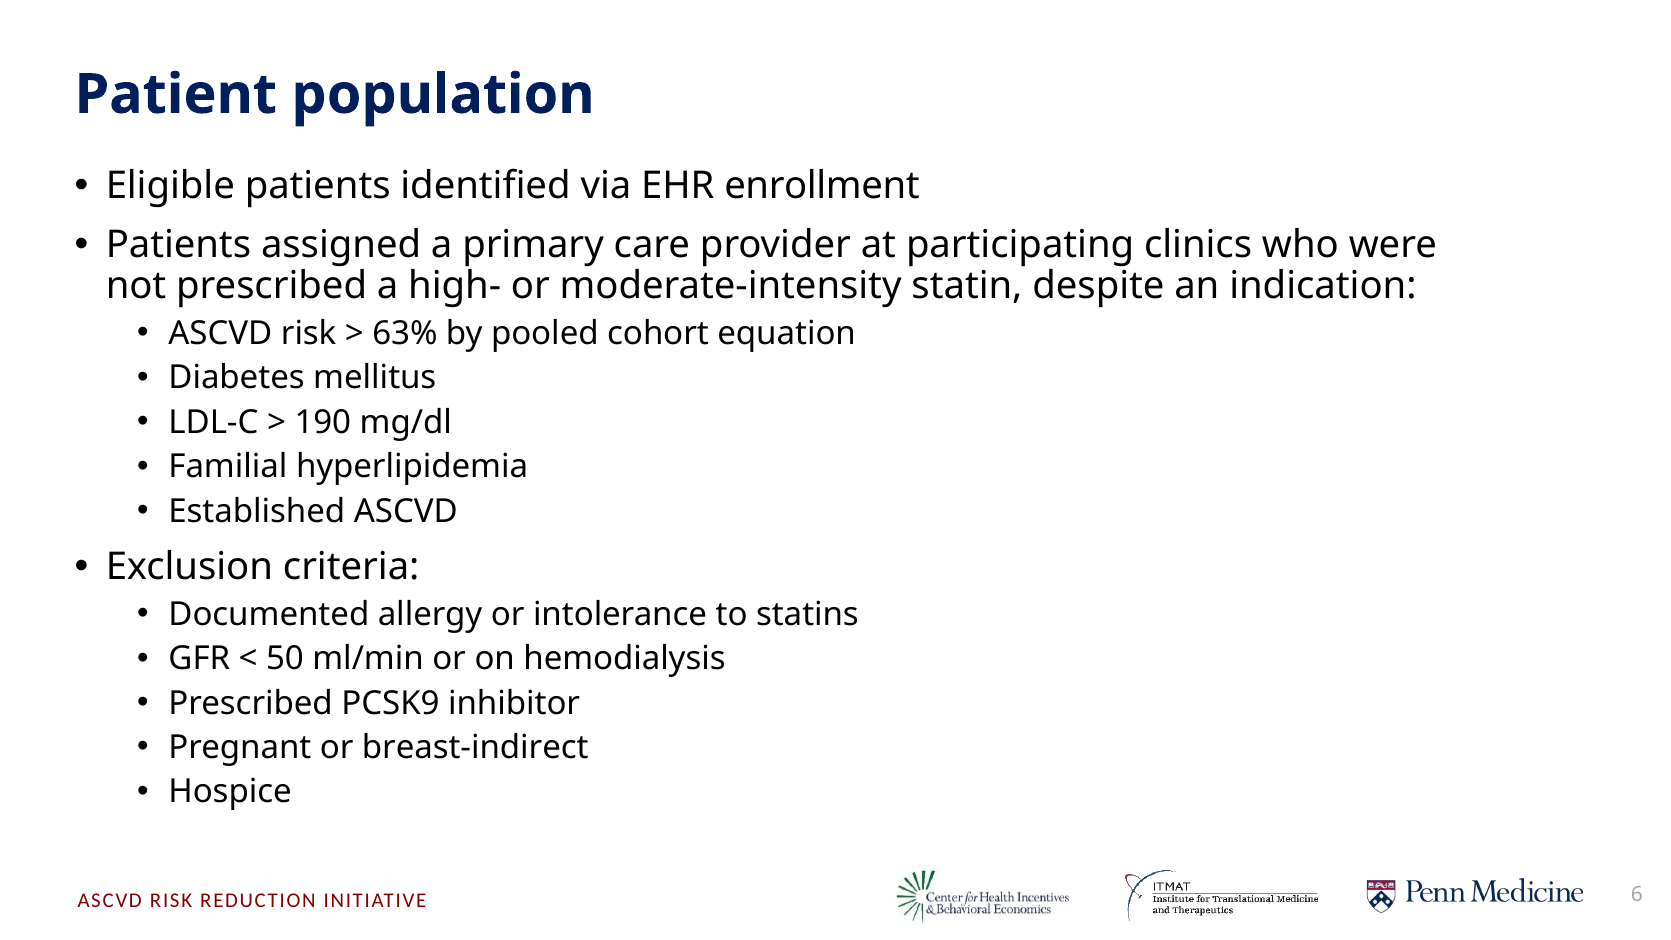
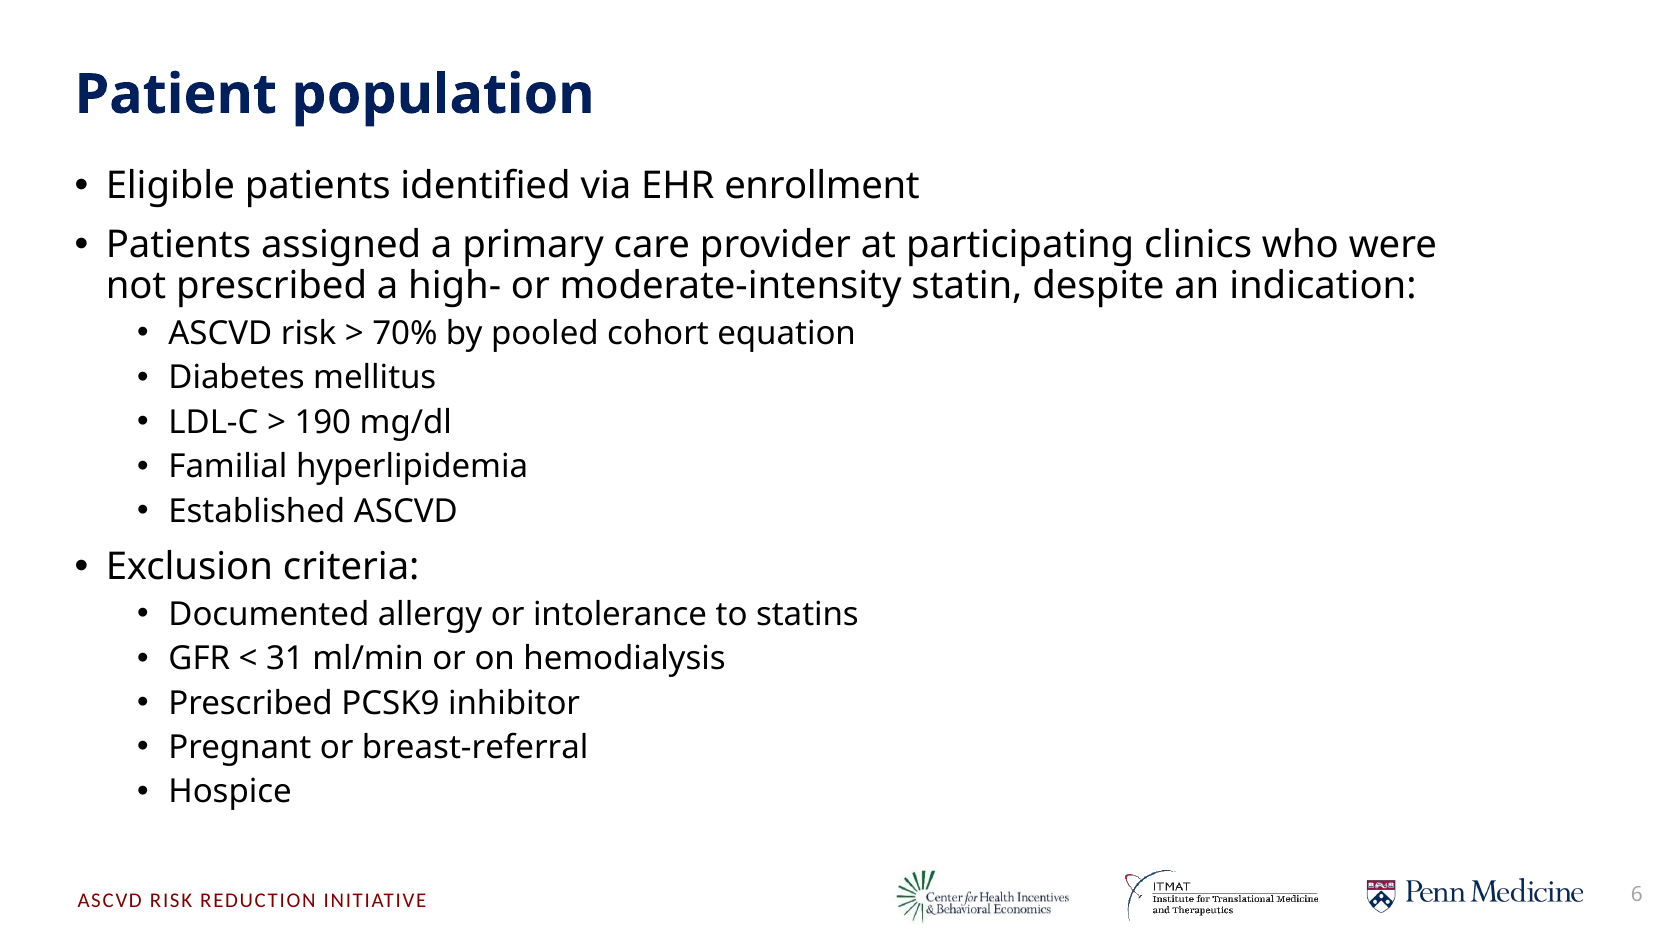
63%: 63% -> 70%
50: 50 -> 31
breast-indirect: breast-indirect -> breast-referral
